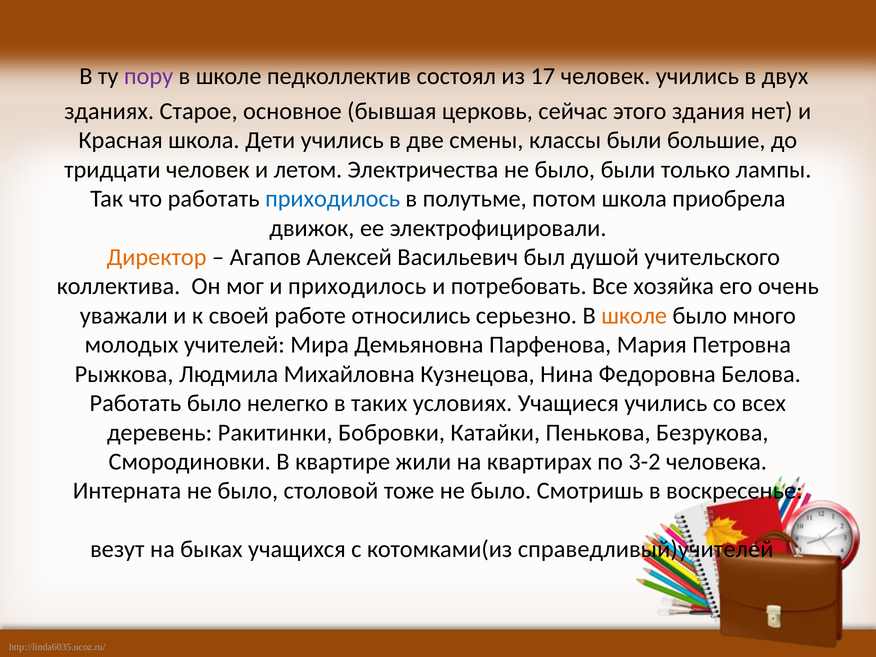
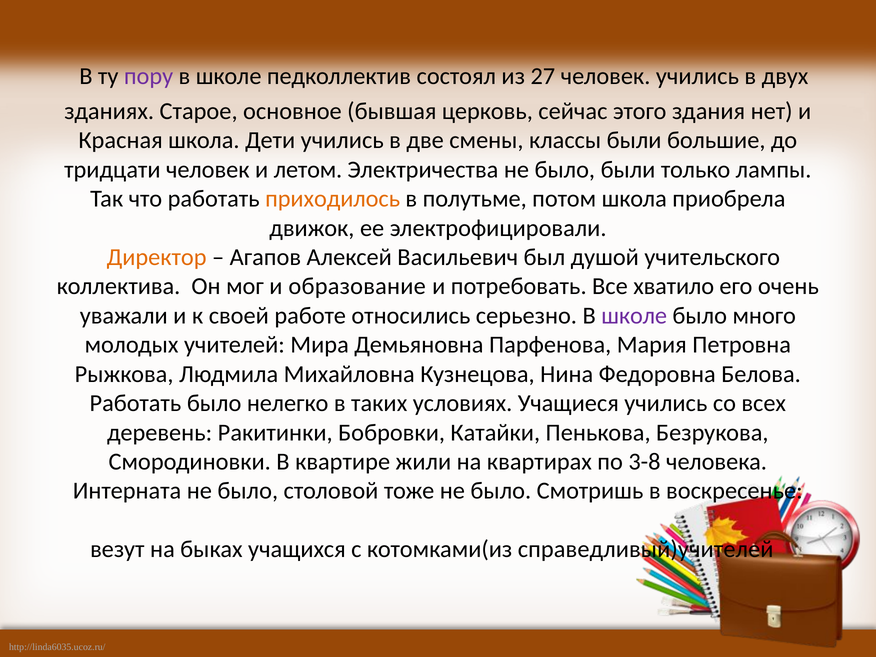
17: 17 -> 27
приходилось at (333, 199) colour: blue -> orange
и приходилось: приходилось -> образование
хозяйка: хозяйка -> хватило
школе at (634, 316) colour: orange -> purple
3-2: 3-2 -> 3-8
